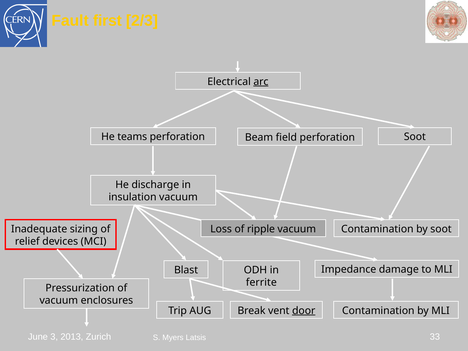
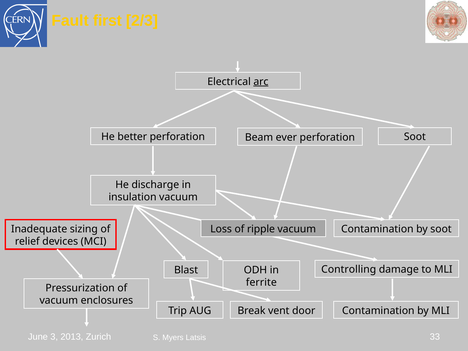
teams: teams -> better
field: field -> ever
Impedance: Impedance -> Controlling
door underline: present -> none
